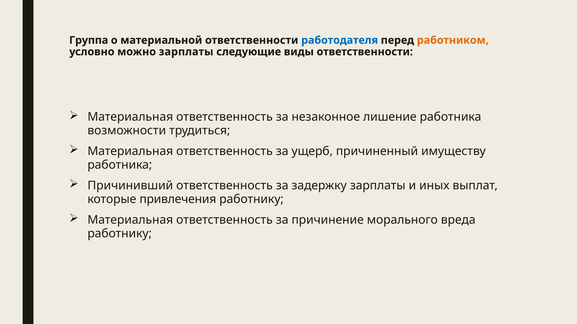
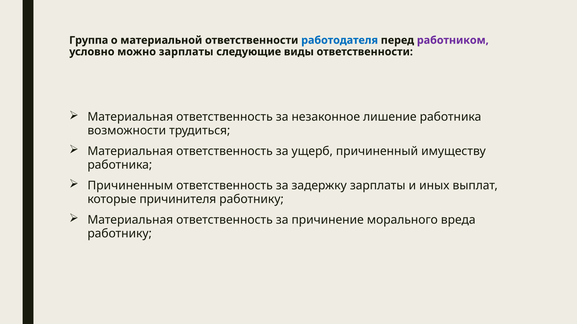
работником colour: orange -> purple
Причинивший: Причинивший -> Причиненным
привлечения: привлечения -> причинителя
